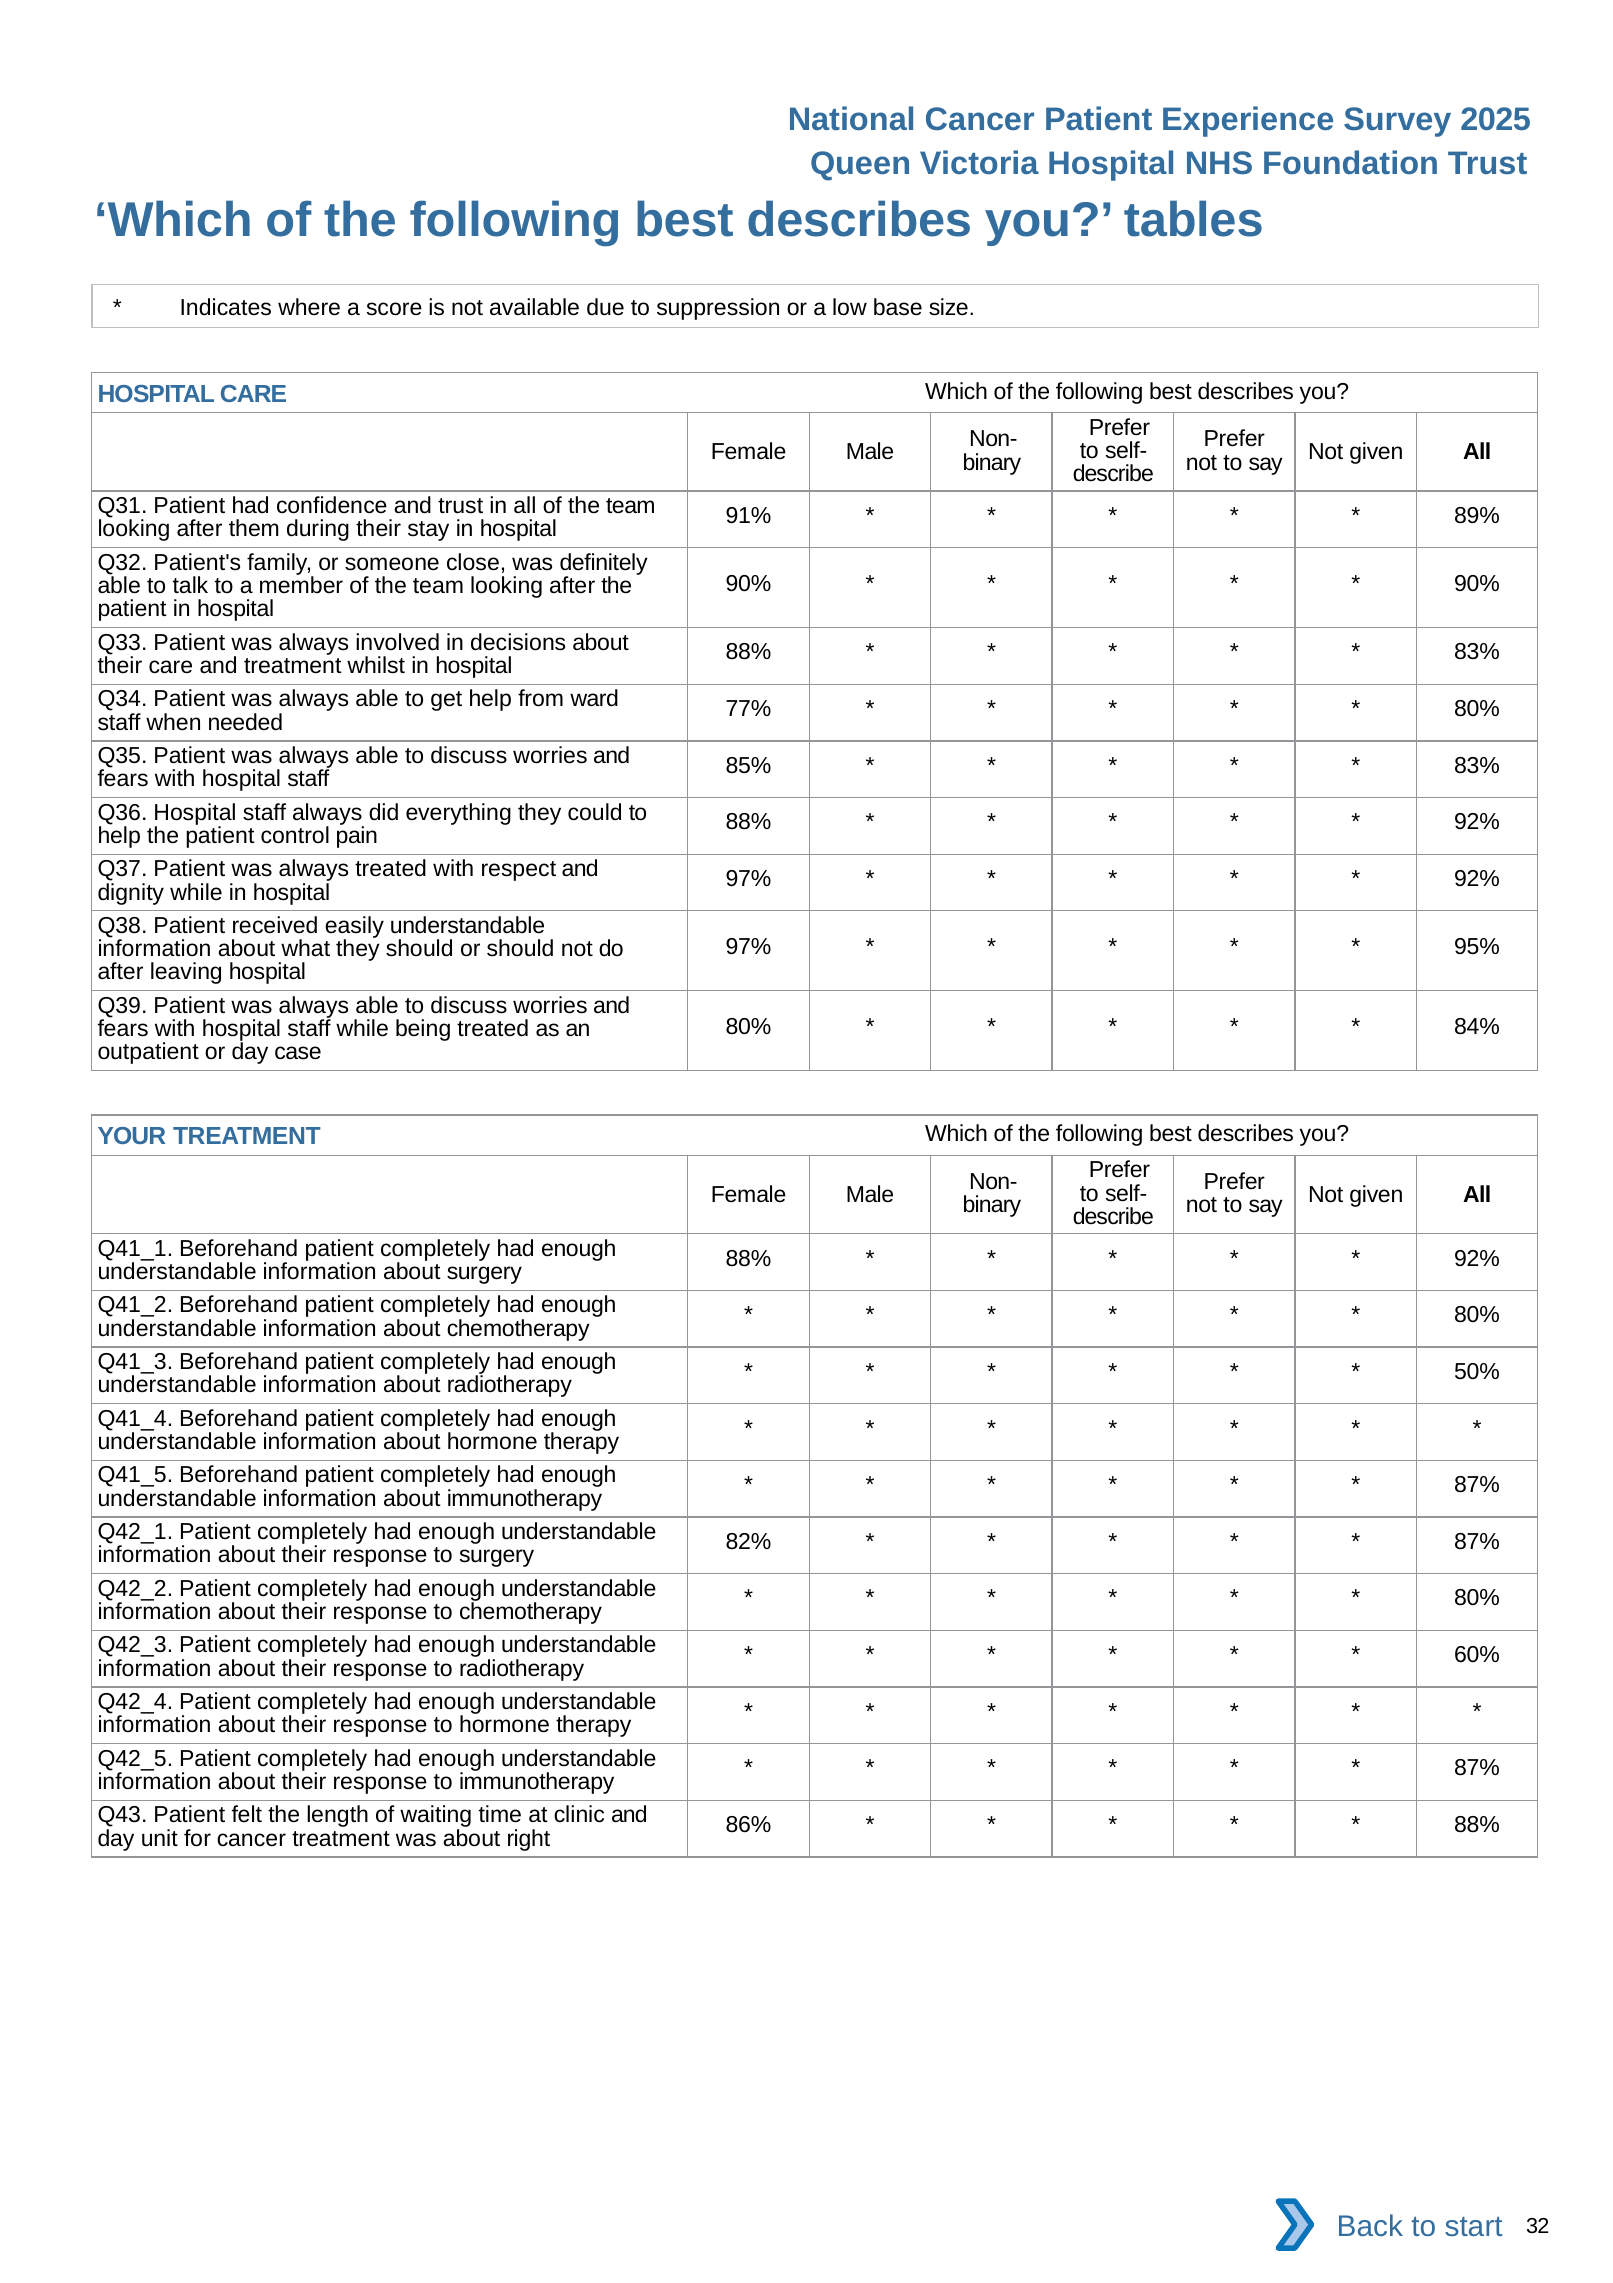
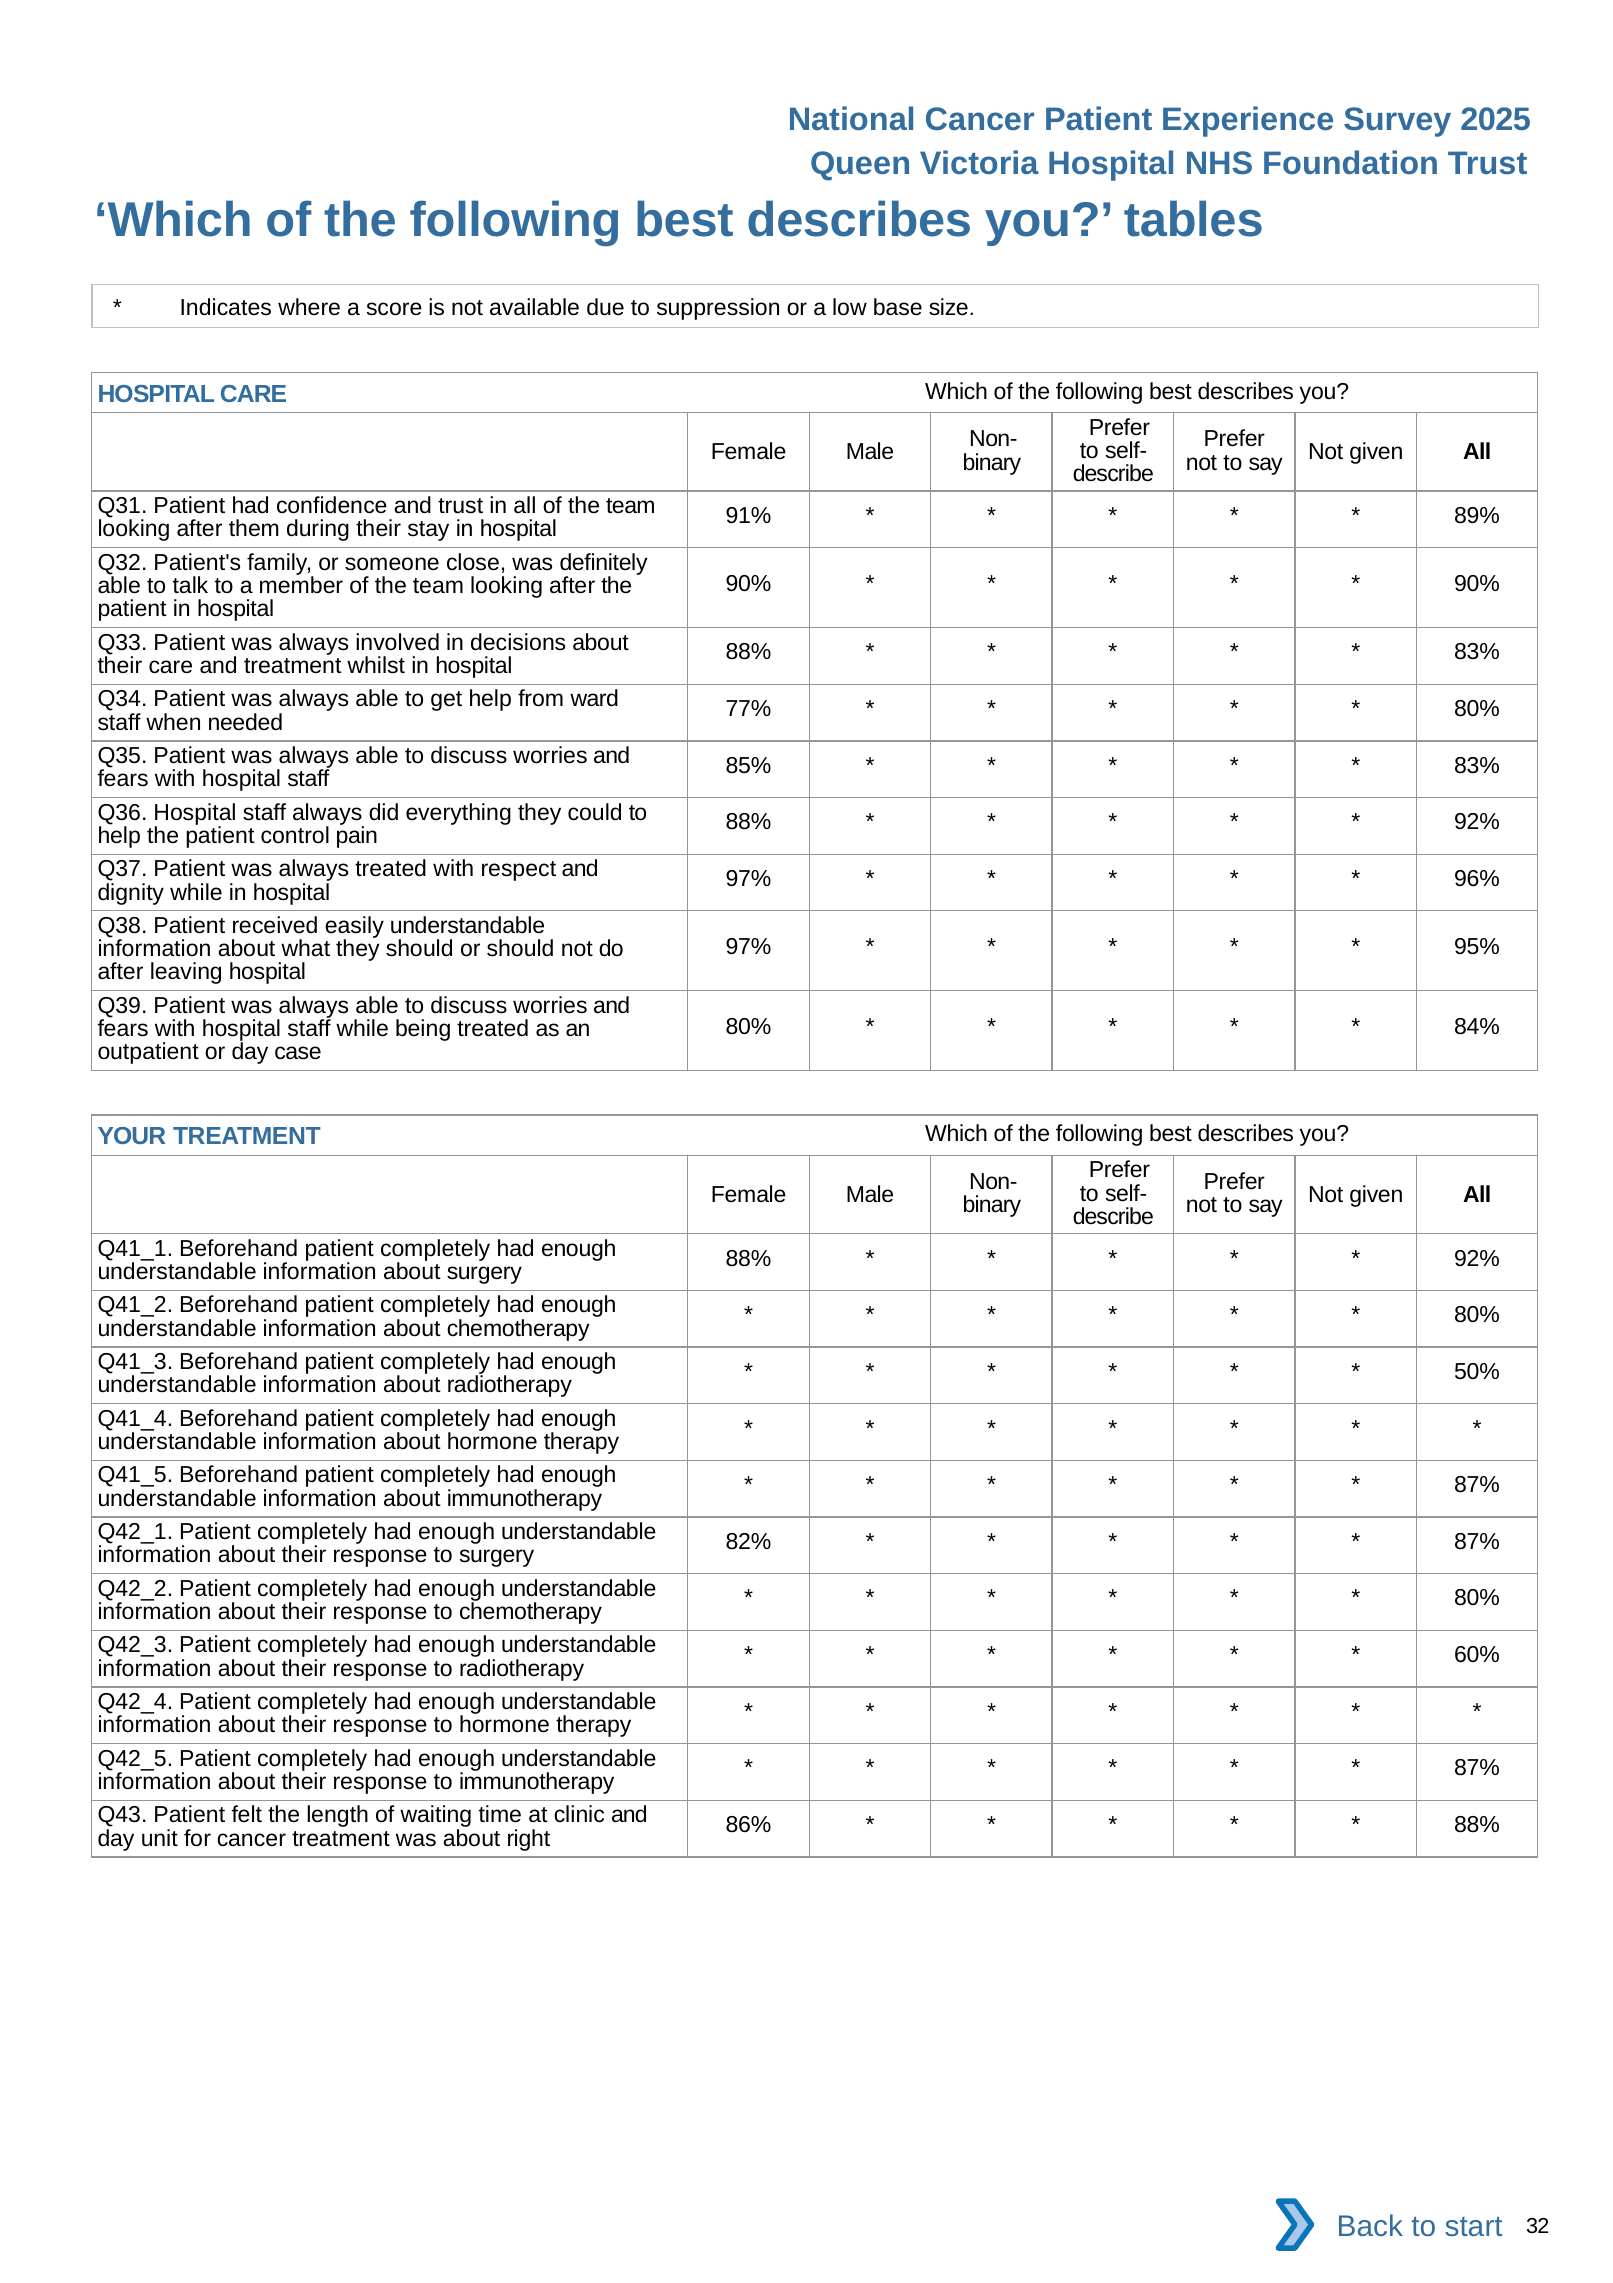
92% at (1477, 879): 92% -> 96%
